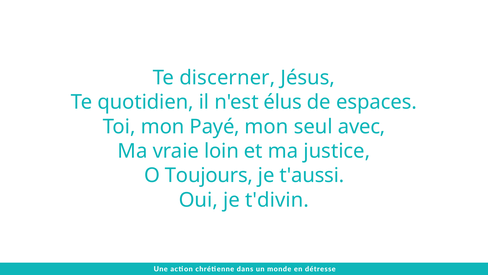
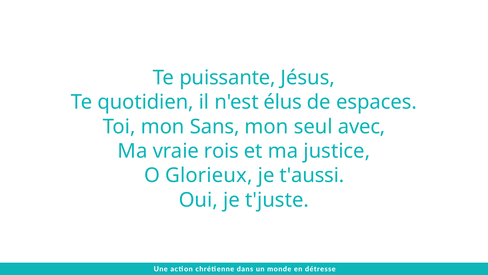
discerner: discerner -> puissante
Payé: Payé -> Sans
loin: loin -> rois
Toujours: Toujours -> Glorieux
t'divin: t'divin -> t'juste
